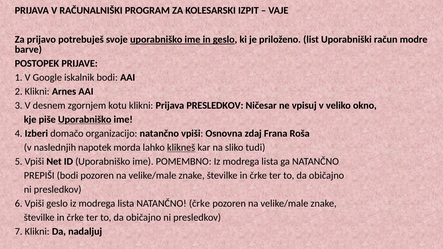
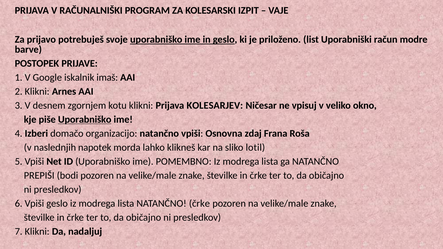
iskalnik bodi: bodi -> imaš
Prijava PRESLEDKOV: PRESLEDKOV -> KOLESARJEV
klikneš underline: present -> none
tudi: tudi -> lotil
